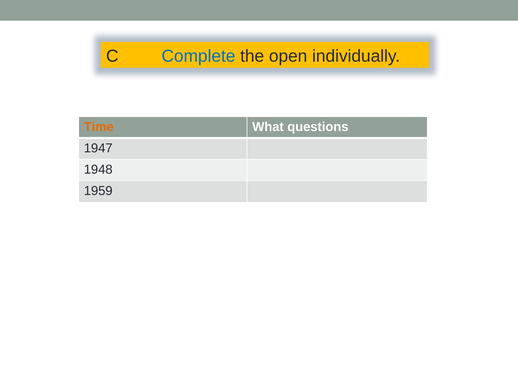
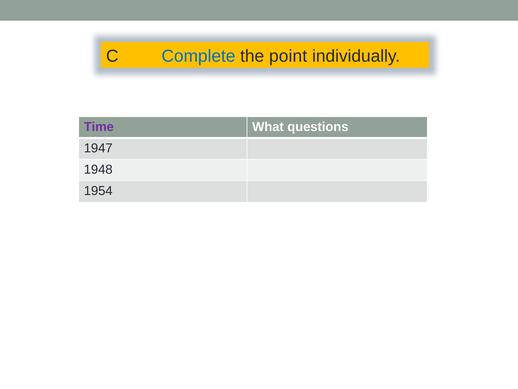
open: open -> point
Time colour: orange -> purple
1959: 1959 -> 1954
